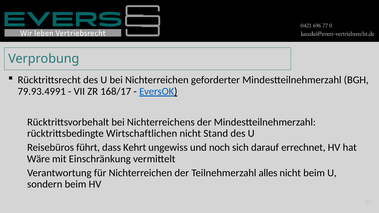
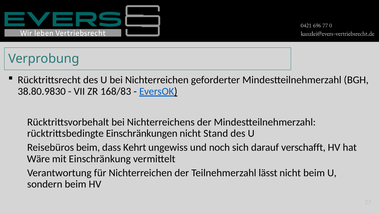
79.93.4991: 79.93.4991 -> 38.80.9830
168/17: 168/17 -> 168/83
Wirtschaftlichen: Wirtschaftlichen -> Einschränkungen
Reisebüros führt: führt -> beim
errechnet: errechnet -> verschafft
alles: alles -> lässt
